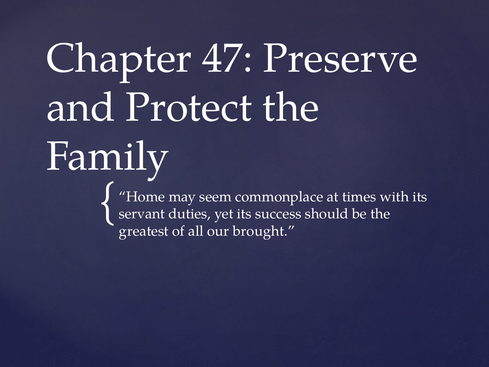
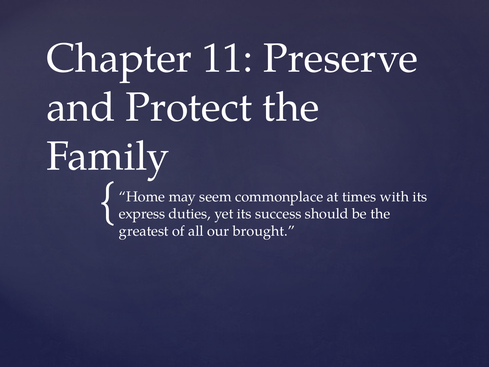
47: 47 -> 11
servant: servant -> express
